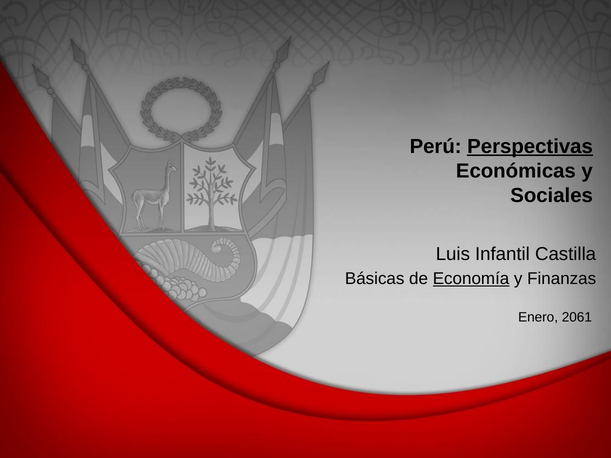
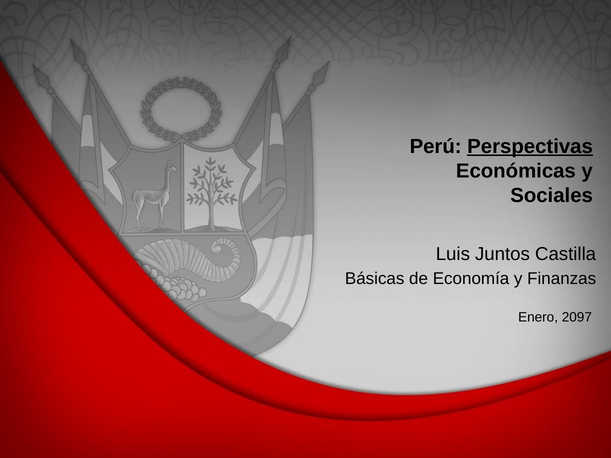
Infantil: Infantil -> Juntos
Economía underline: present -> none
2061: 2061 -> 2097
